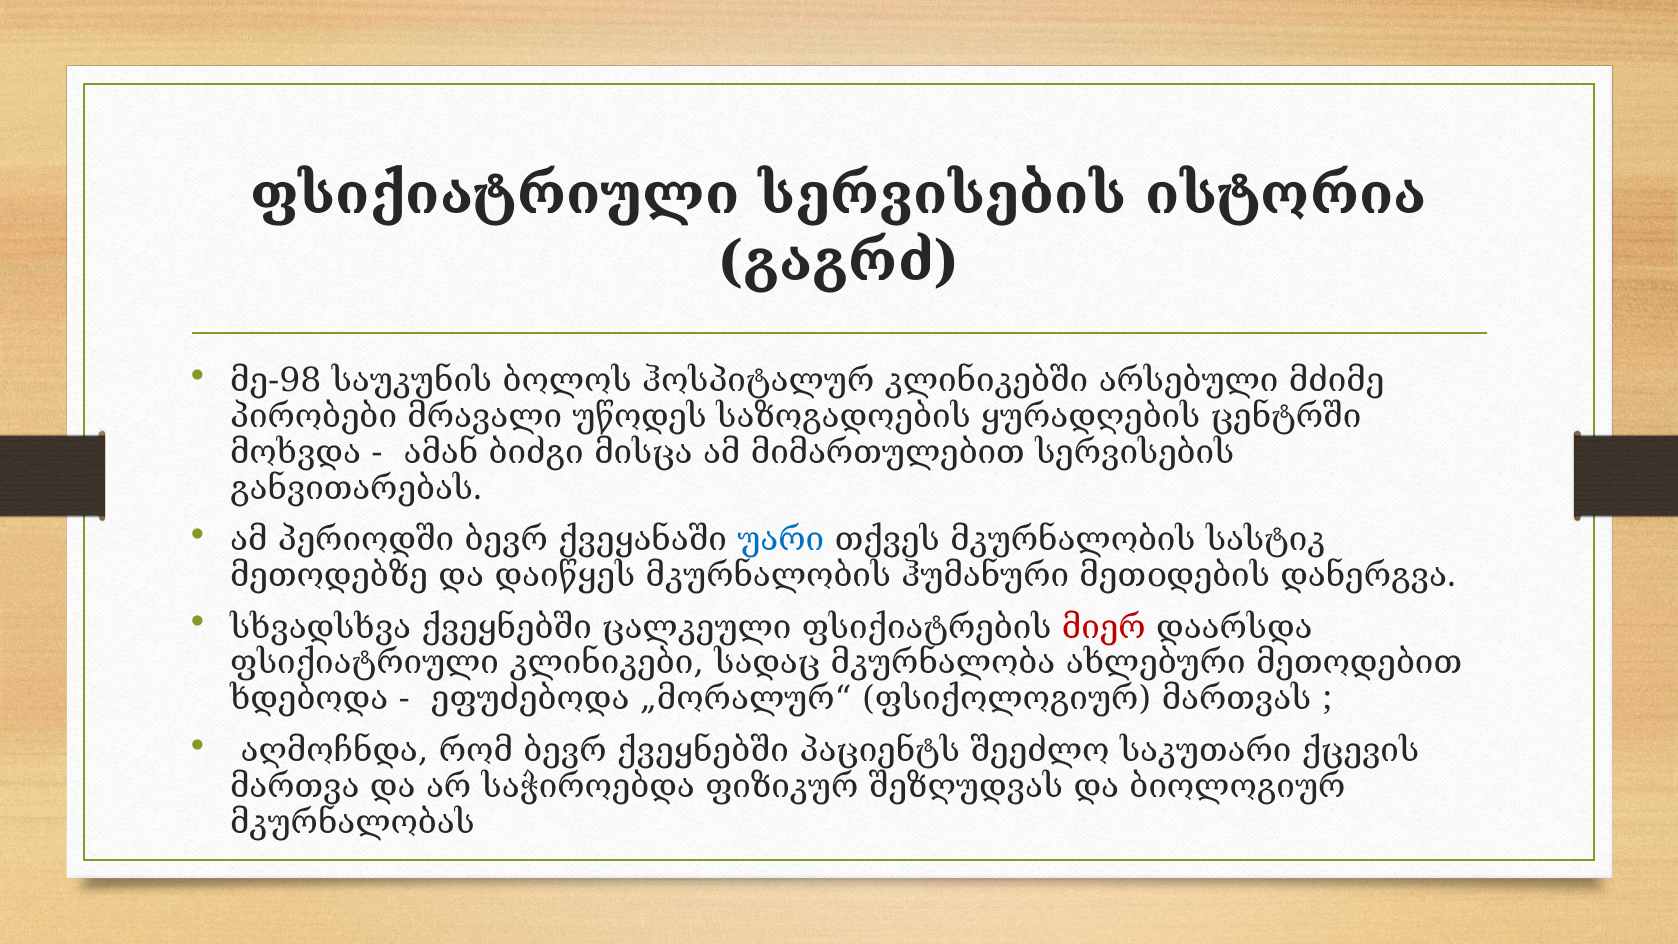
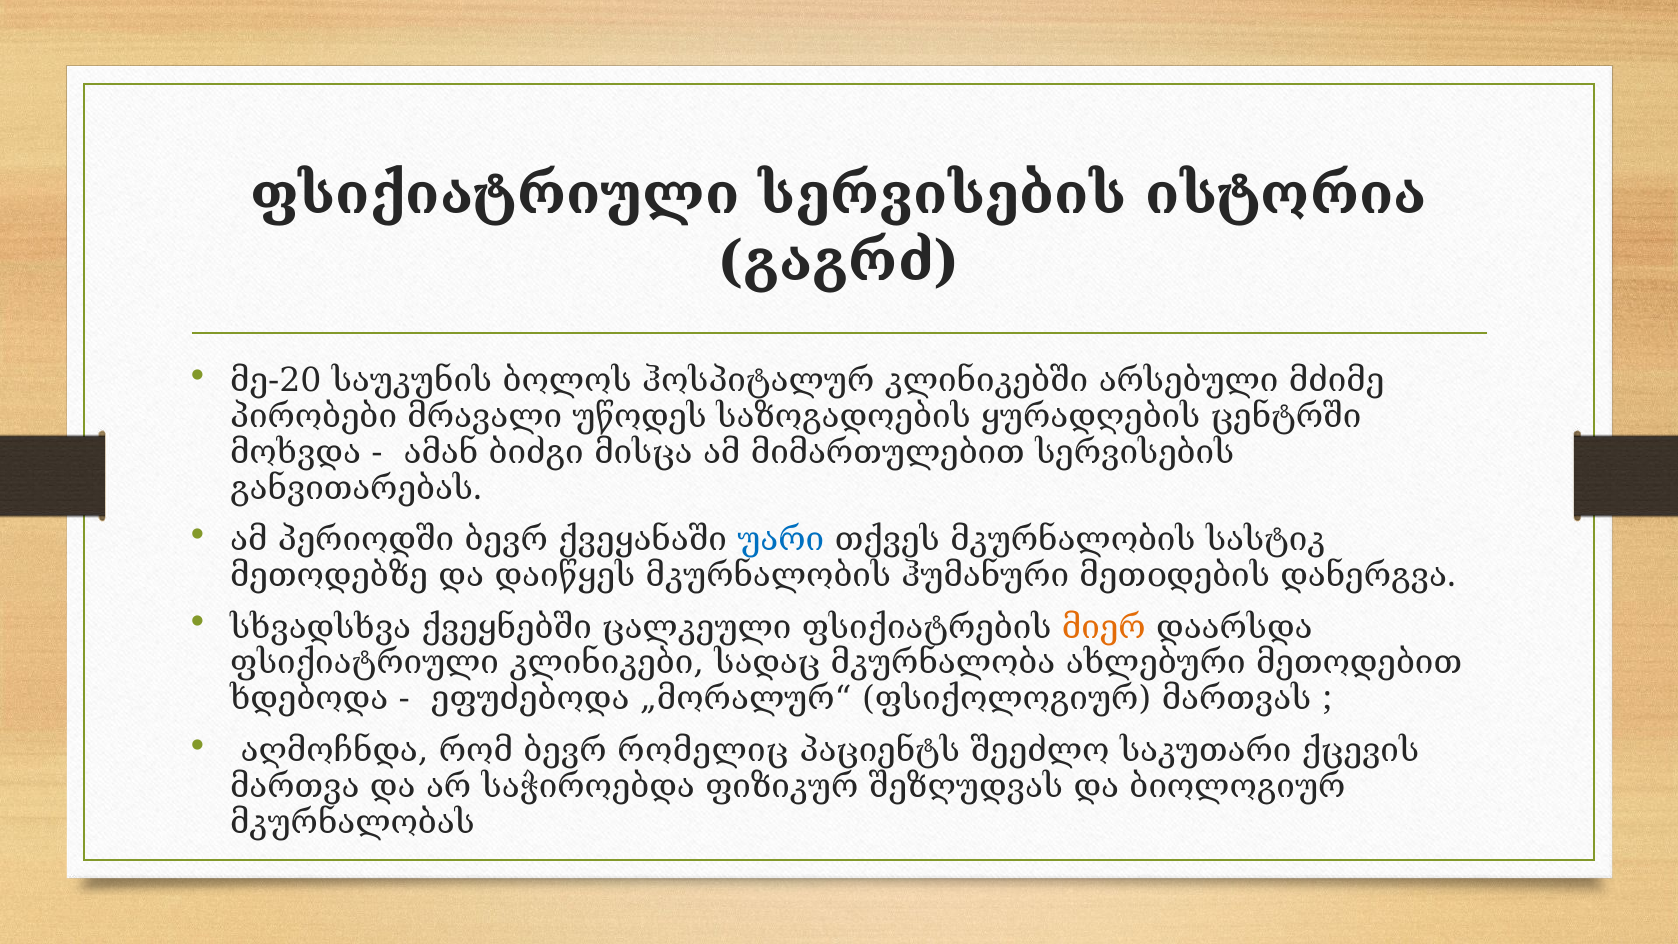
მე-98: მე-98 -> მე-20
მიერ colour: red -> orange
ბევრ ქვეყნებში: ქვეყნებში -> რომელიც
